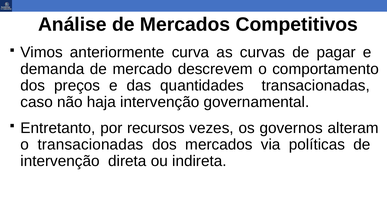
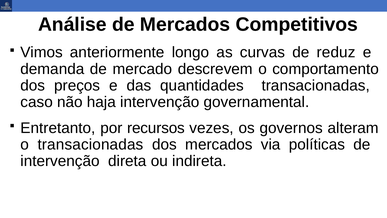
curva: curva -> longo
pagar: pagar -> reduz
